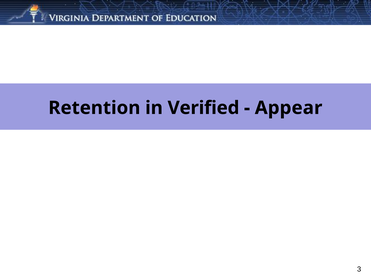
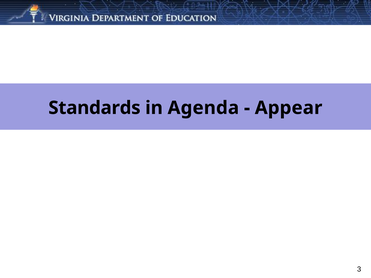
Retention: Retention -> Standards
Verified: Verified -> Agenda
